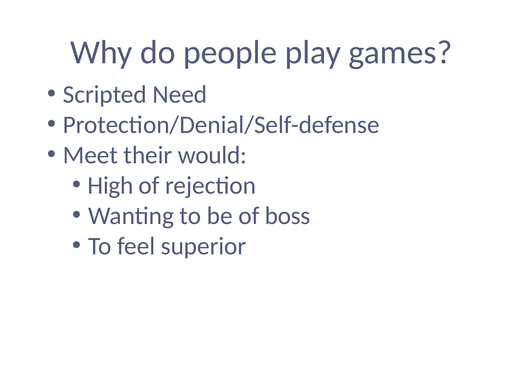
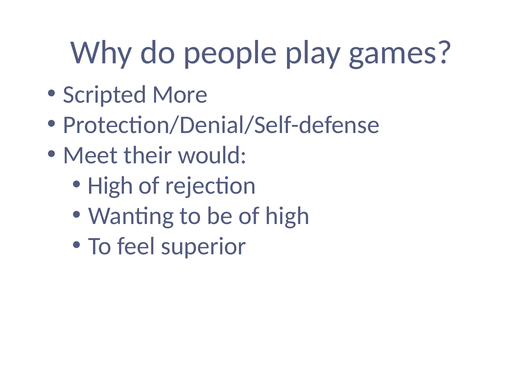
Need: Need -> More
of boss: boss -> high
